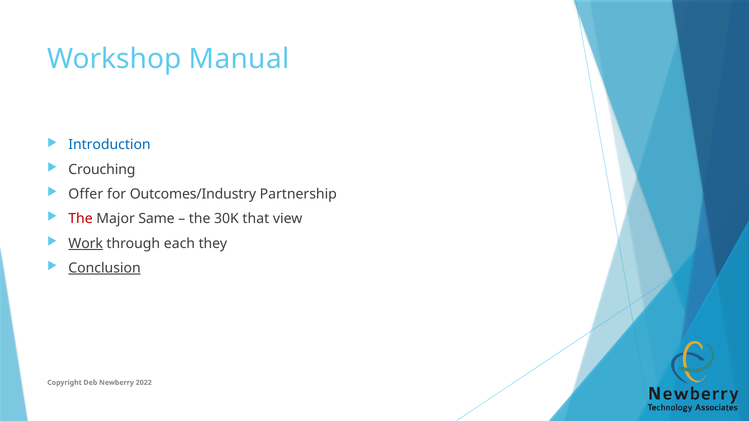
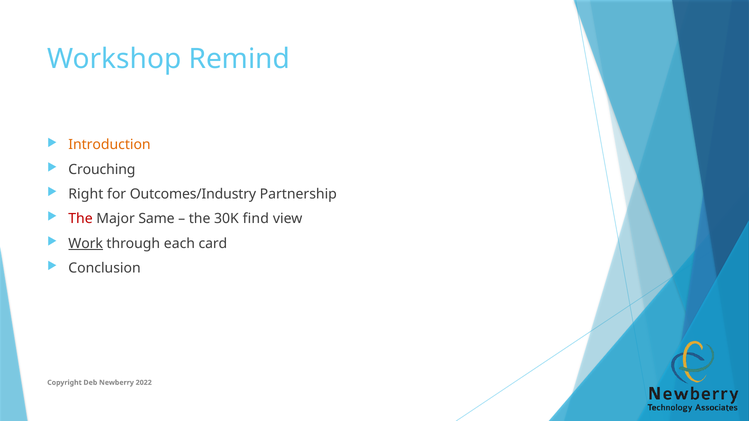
Manual: Manual -> Remind
Introduction colour: blue -> orange
Offer: Offer -> Right
that: that -> find
they: they -> card
Conclusion underline: present -> none
